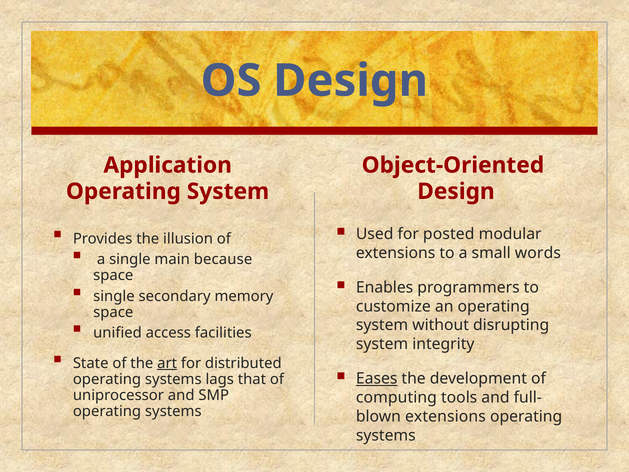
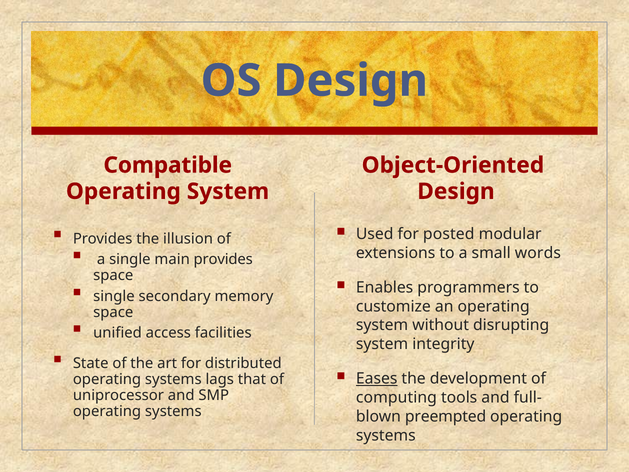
Application: Application -> Compatible
main because: because -> provides
art underline: present -> none
extensions at (445, 416): extensions -> preempted
